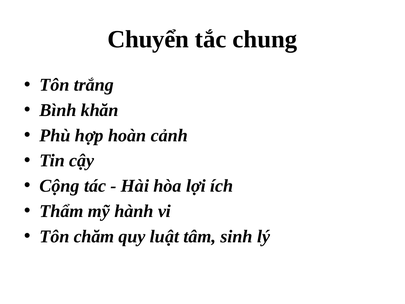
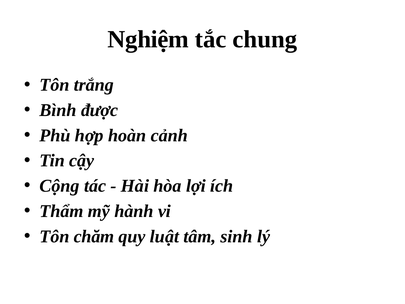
Chuyển: Chuyển -> Nghiệm
khăn: khăn -> được
